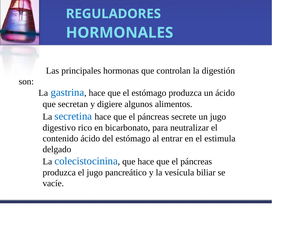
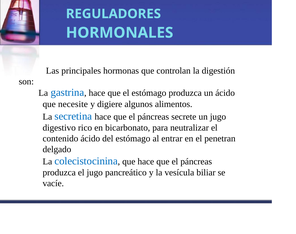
secretan: secretan -> necesite
estimula: estimula -> penetran
